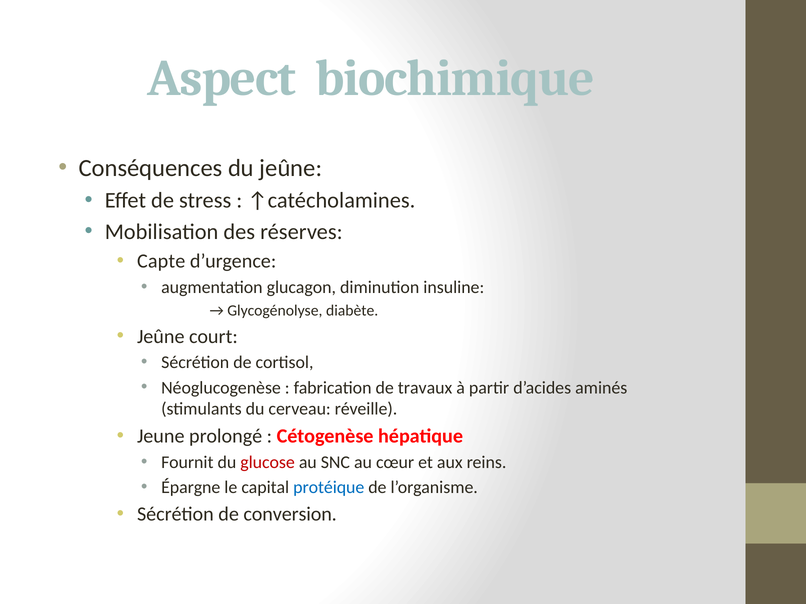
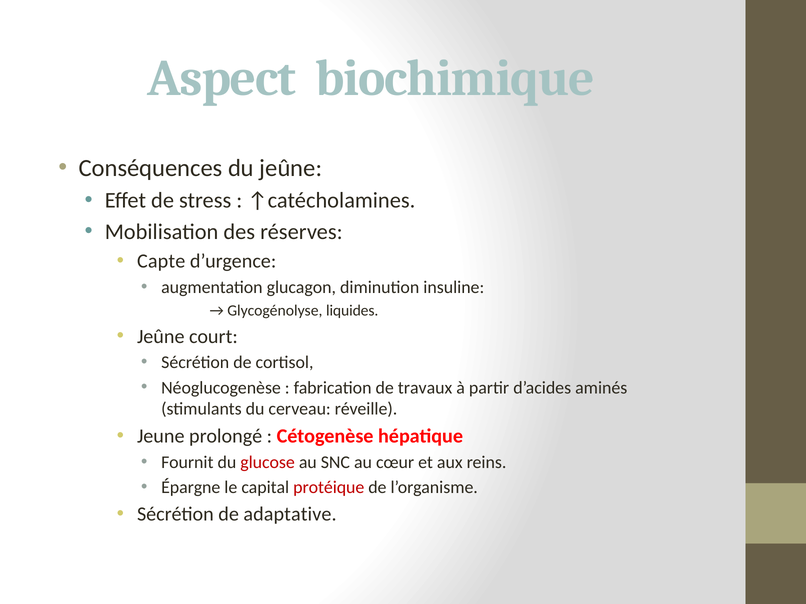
diabète: diabète -> liquides
protéique colour: blue -> red
conversion: conversion -> adaptative
